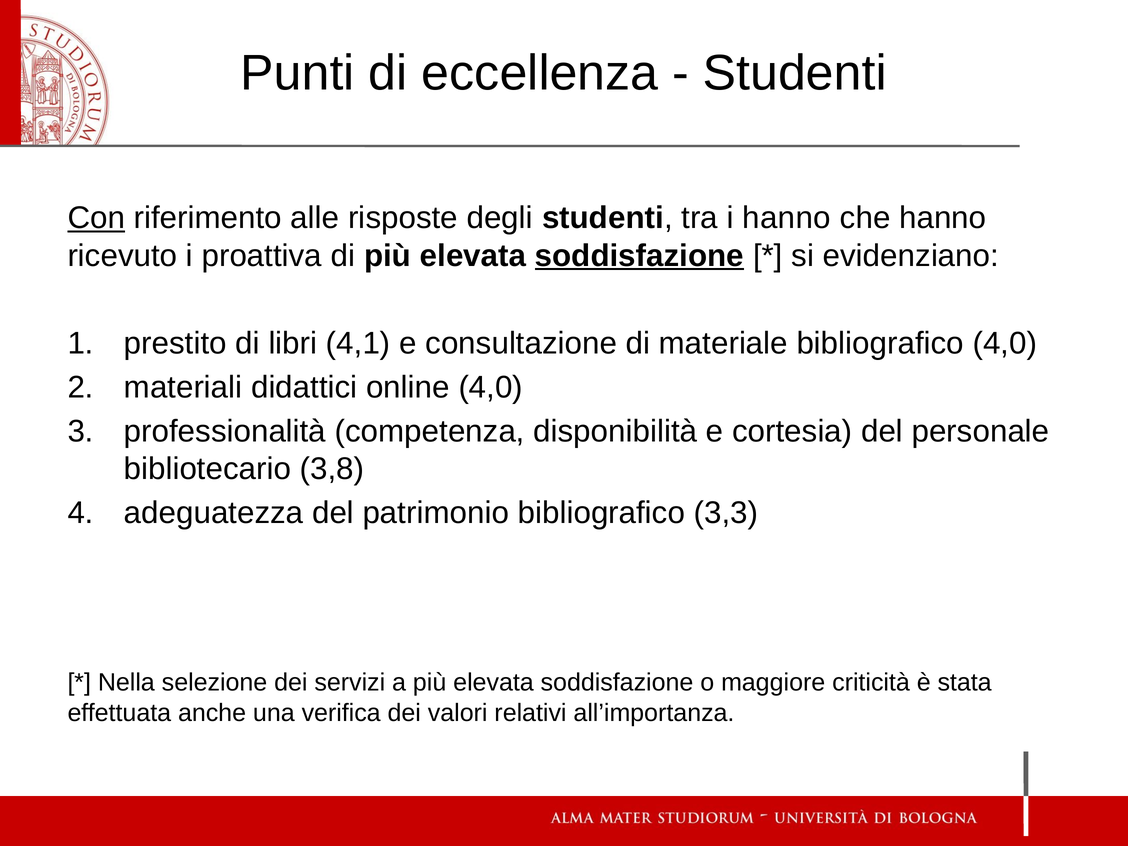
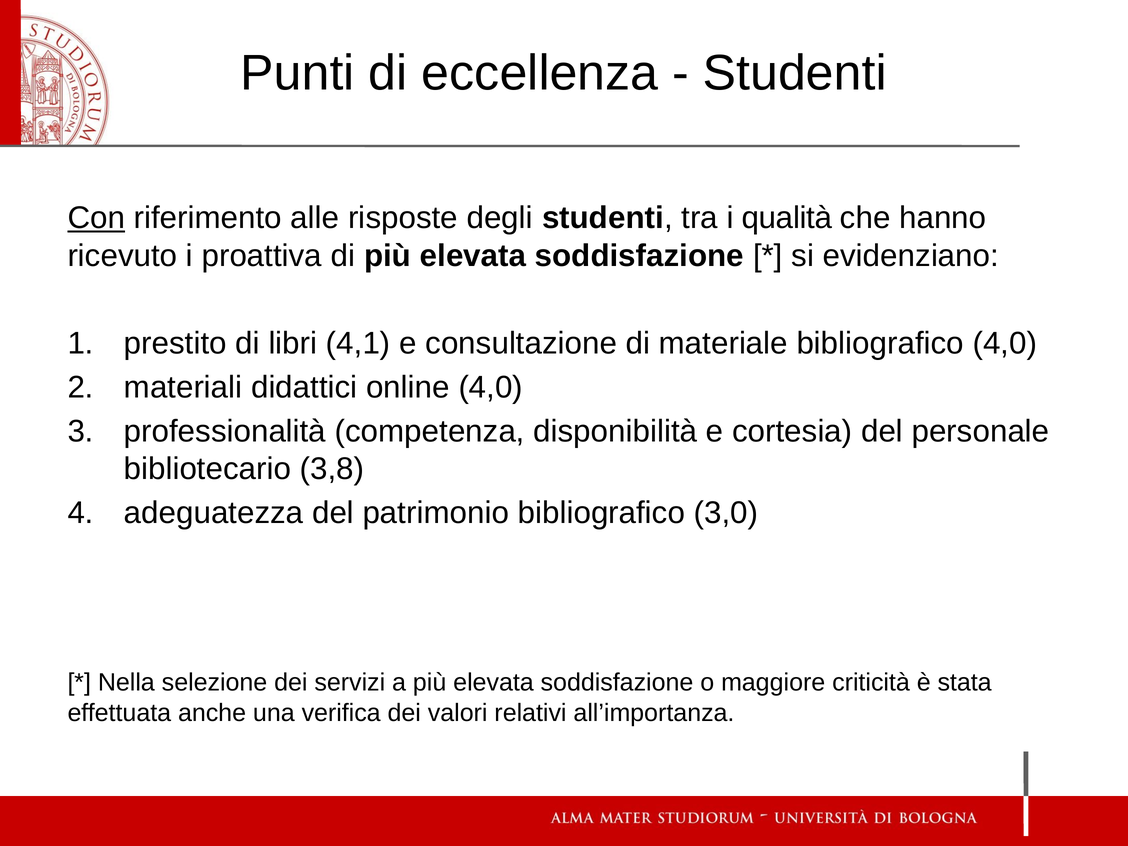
i hanno: hanno -> qualità
soddisfazione at (639, 256) underline: present -> none
3,3: 3,3 -> 3,0
